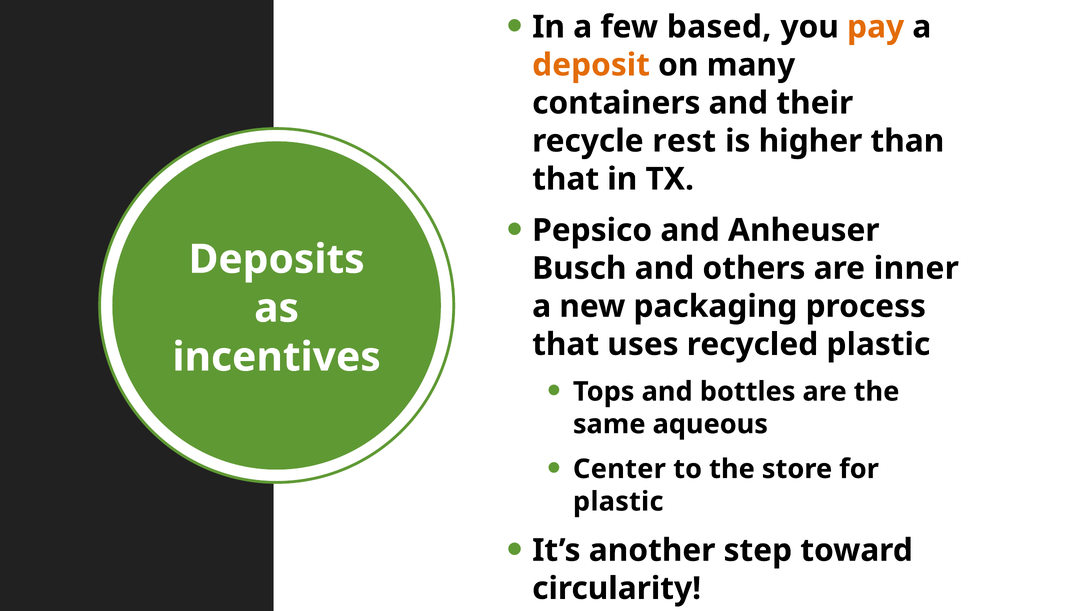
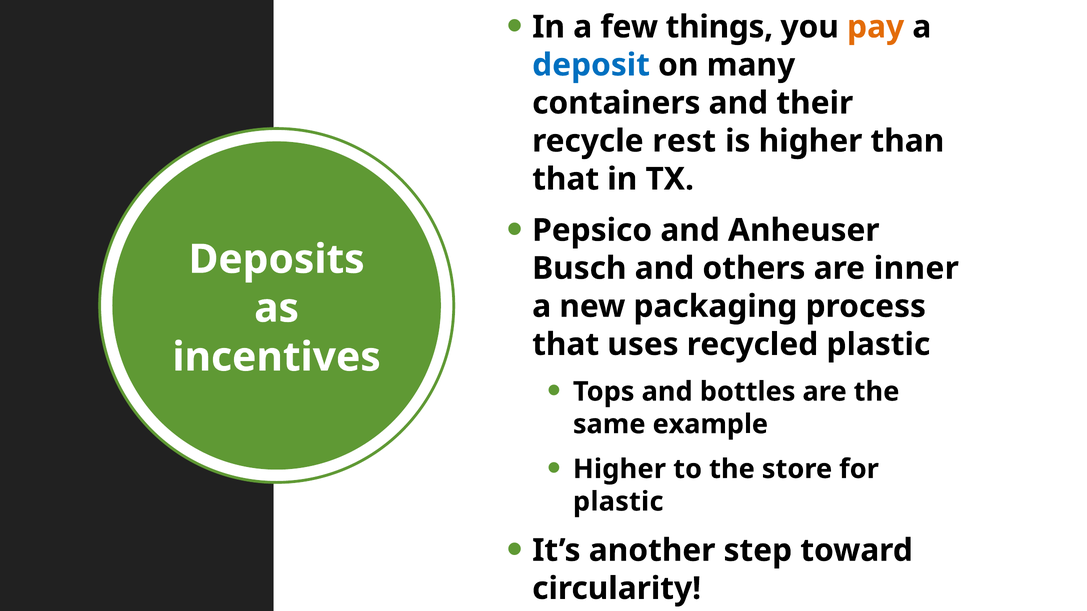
based: based -> things
deposit colour: orange -> blue
aqueous: aqueous -> example
Center at (619, 469): Center -> Higher
